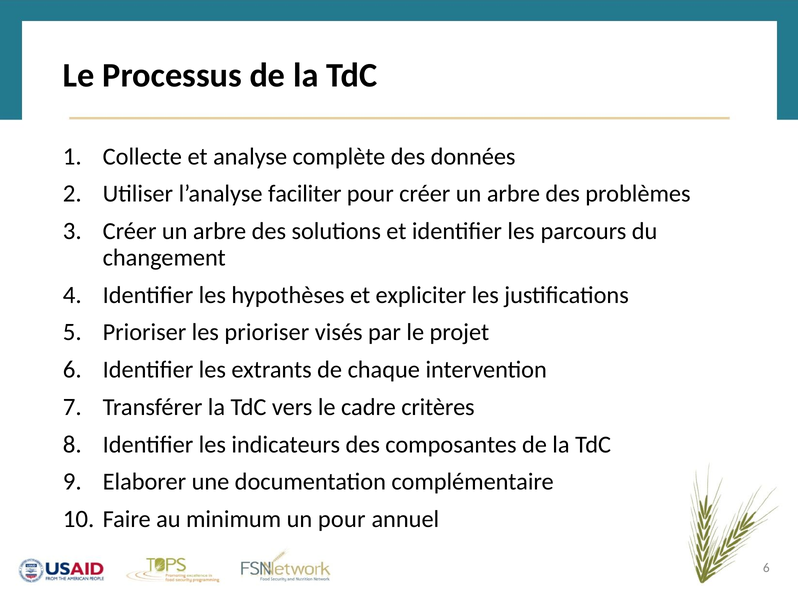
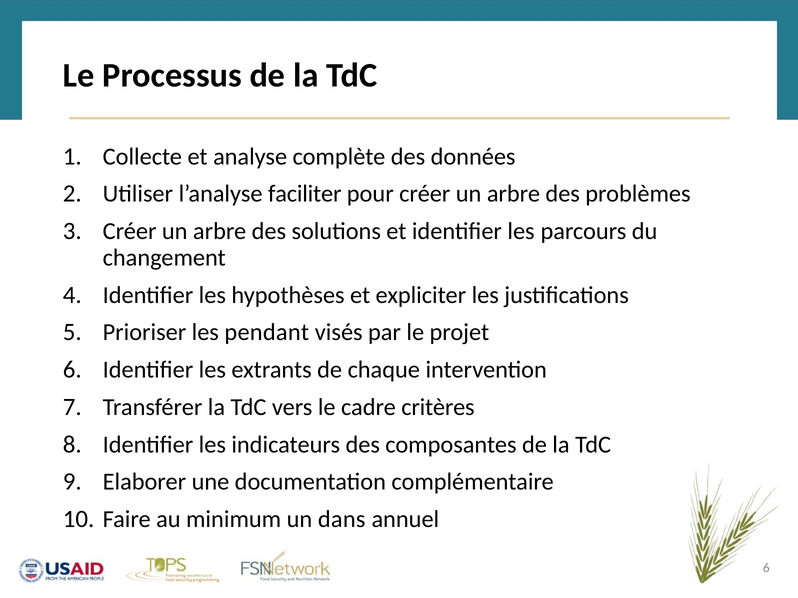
les prioriser: prioriser -> pendant
un pour: pour -> dans
